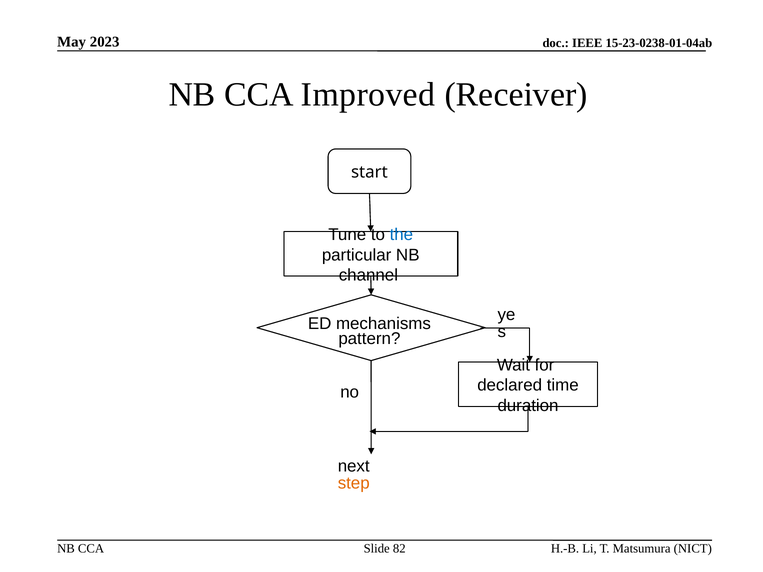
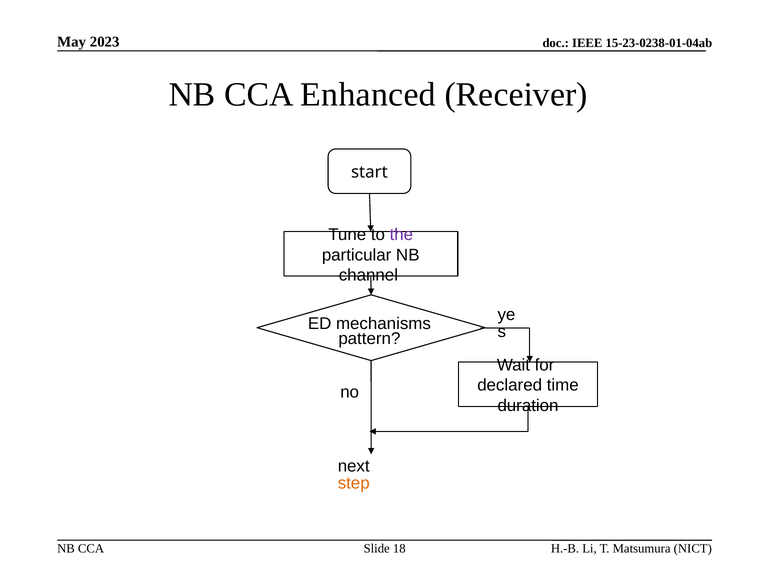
Improved: Improved -> Enhanced
the colour: blue -> purple
82: 82 -> 18
